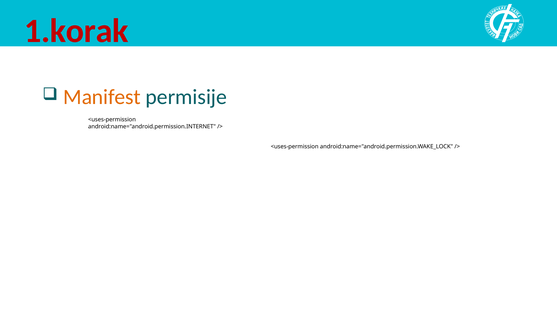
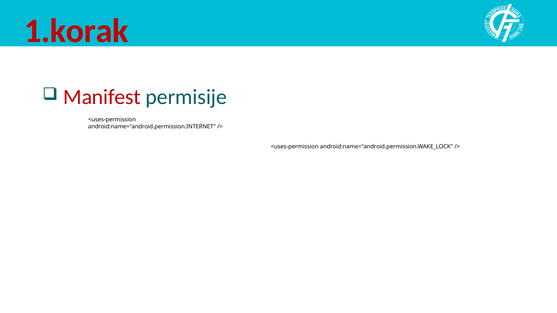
Manifest colour: orange -> red
